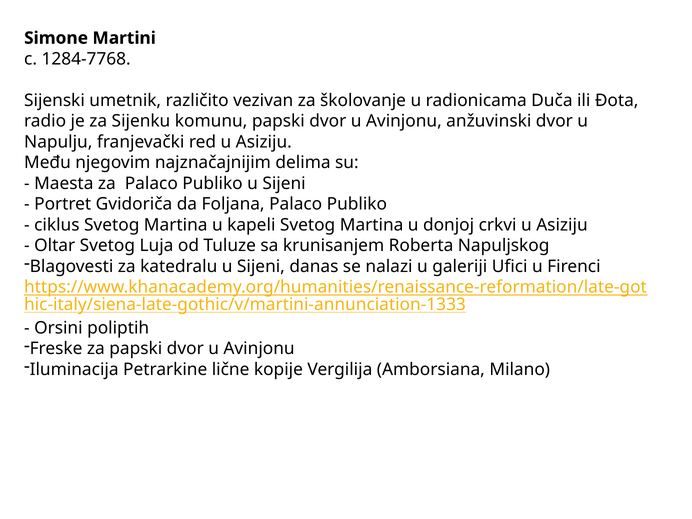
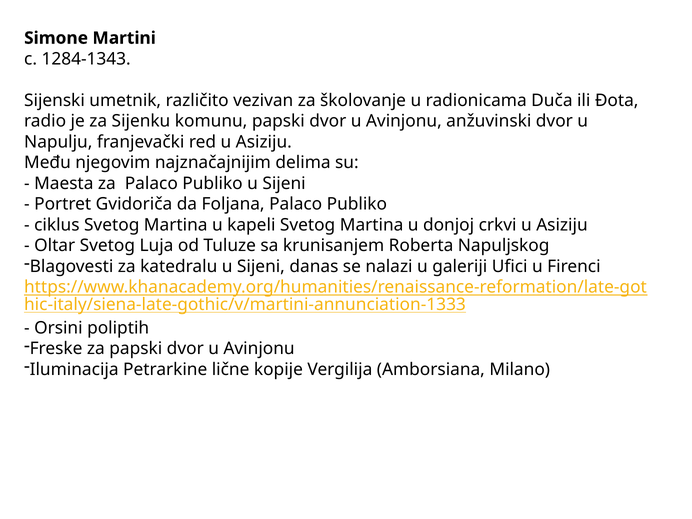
1284-7768: 1284-7768 -> 1284-1343
